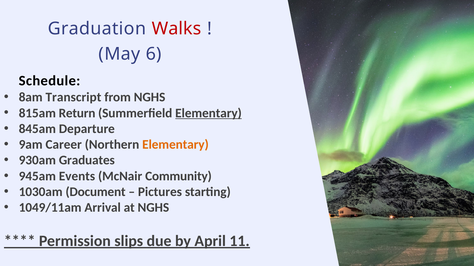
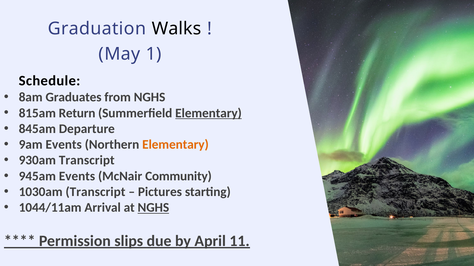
Walks colour: red -> black
6: 6 -> 1
Transcript: Transcript -> Graduates
9am Career: Career -> Events
930am Graduates: Graduates -> Transcript
1030am Document: Document -> Transcript
1049/11am: 1049/11am -> 1044/11am
NGHS at (153, 208) underline: none -> present
